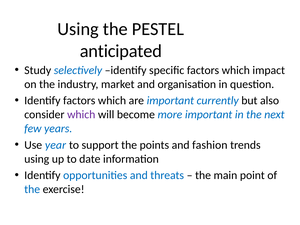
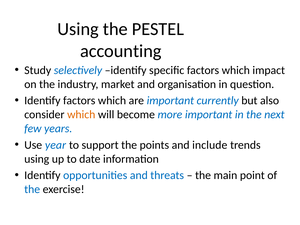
anticipated: anticipated -> accounting
which at (81, 115) colour: purple -> orange
fashion: fashion -> include
